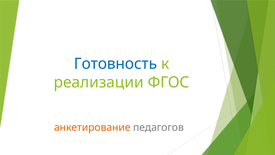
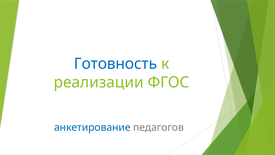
анкетирование colour: orange -> blue
